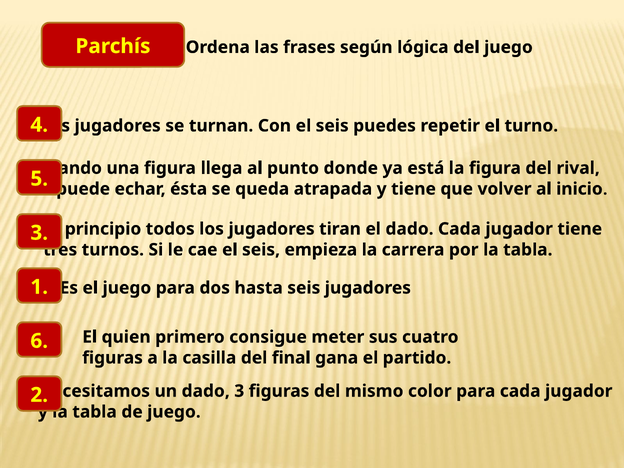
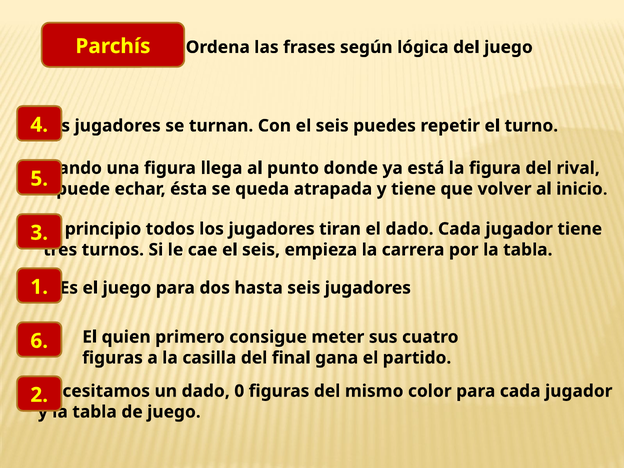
dado 3: 3 -> 0
